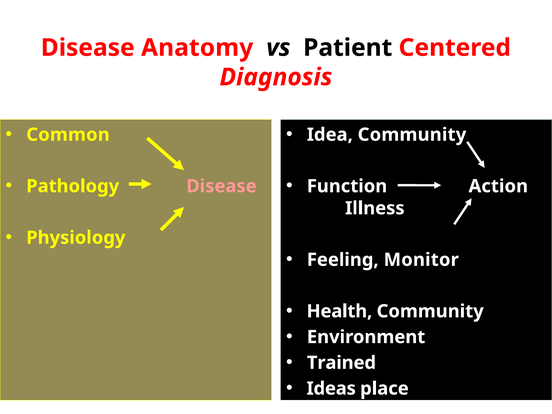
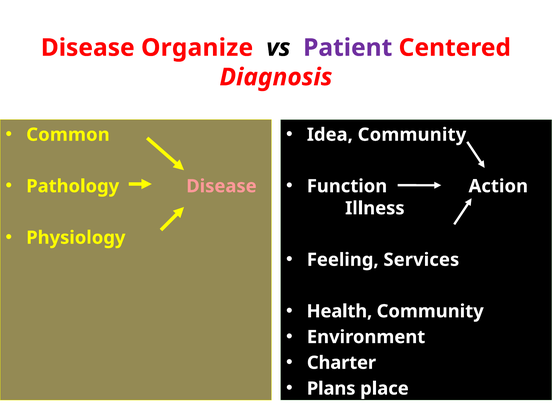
Anatomy: Anatomy -> Organize
Patient colour: black -> purple
Monitor: Monitor -> Services
Trained: Trained -> Charter
Ideas: Ideas -> Plans
